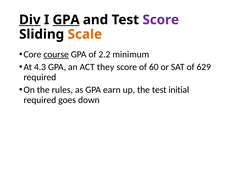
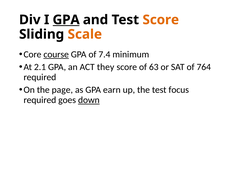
Div underline: present -> none
Score at (161, 20) colour: purple -> orange
2.2: 2.2 -> 7.4
4.3: 4.3 -> 2.1
60: 60 -> 63
629: 629 -> 764
rules: rules -> page
initial: initial -> focus
down underline: none -> present
